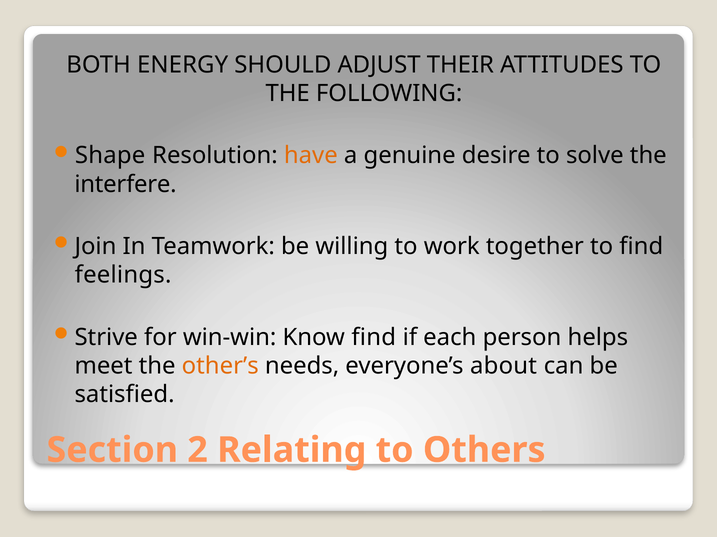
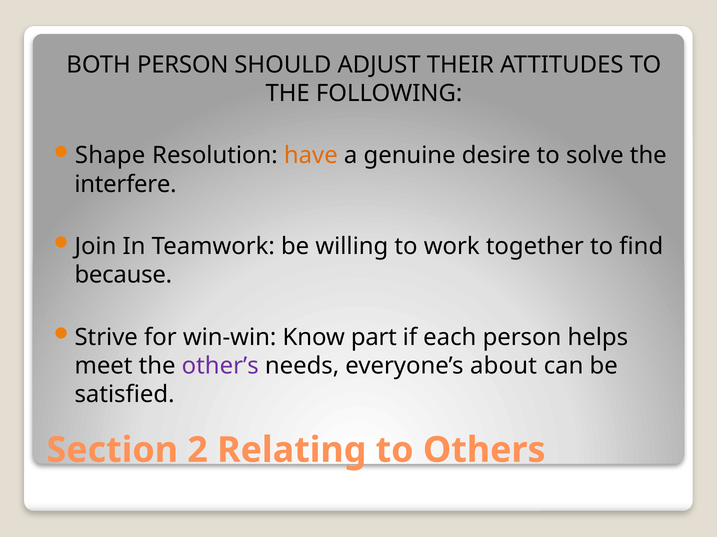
BOTH ENERGY: ENERGY -> PERSON
feelings: feelings -> because
Know find: find -> part
other’s colour: orange -> purple
